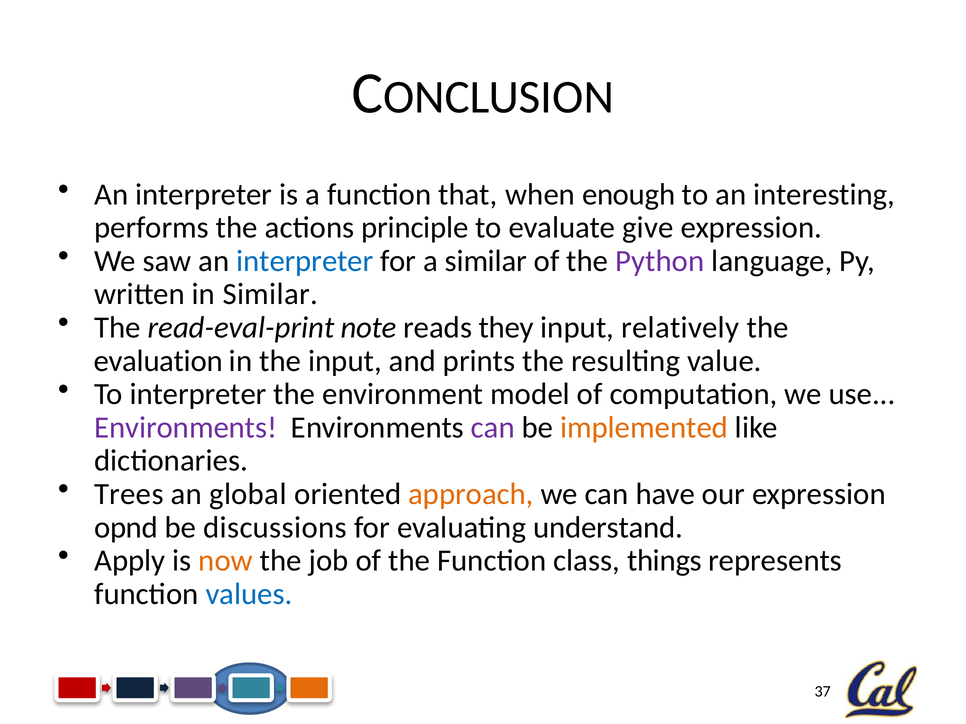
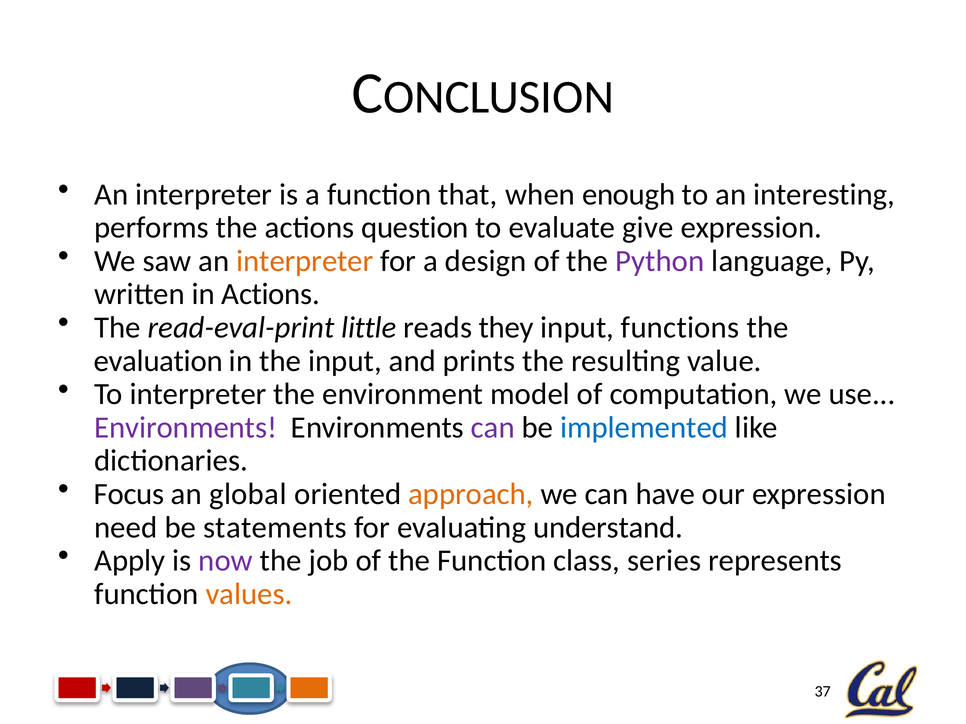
principle: principle -> question
interpreter at (305, 261) colour: blue -> orange
a similar: similar -> design
in Similar: Similar -> Actions
note: note -> little
relatively: relatively -> functions
implemented colour: orange -> blue
Trees: Trees -> Focus
opnd: opnd -> need
discussions: discussions -> statements
now colour: orange -> purple
things: things -> series
values colour: blue -> orange
